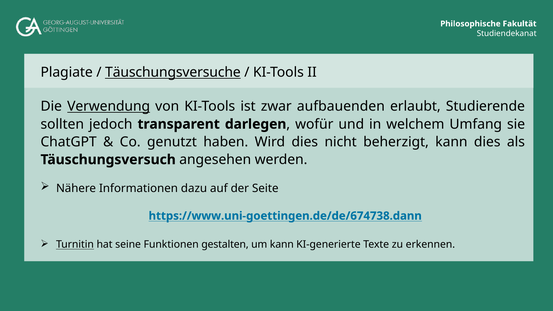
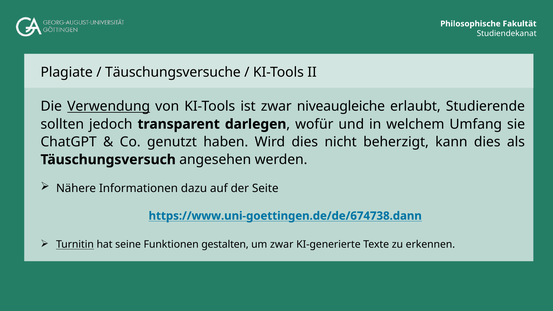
Täuschungsversuche underline: present -> none
aufbauenden: aufbauenden -> niveaugleiche
um kann: kann -> zwar
